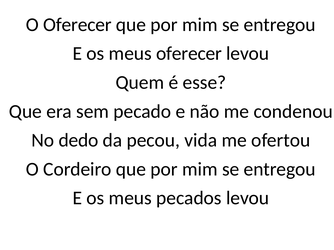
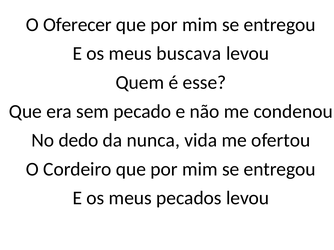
meus oferecer: oferecer -> buscava
pecou: pecou -> nunca
